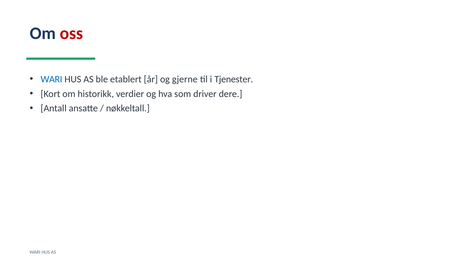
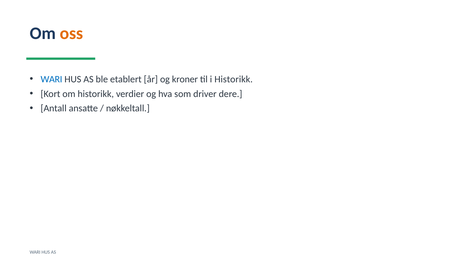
oss colour: red -> orange
gjerne: gjerne -> kroner
i Tjenester: Tjenester -> Historikk
